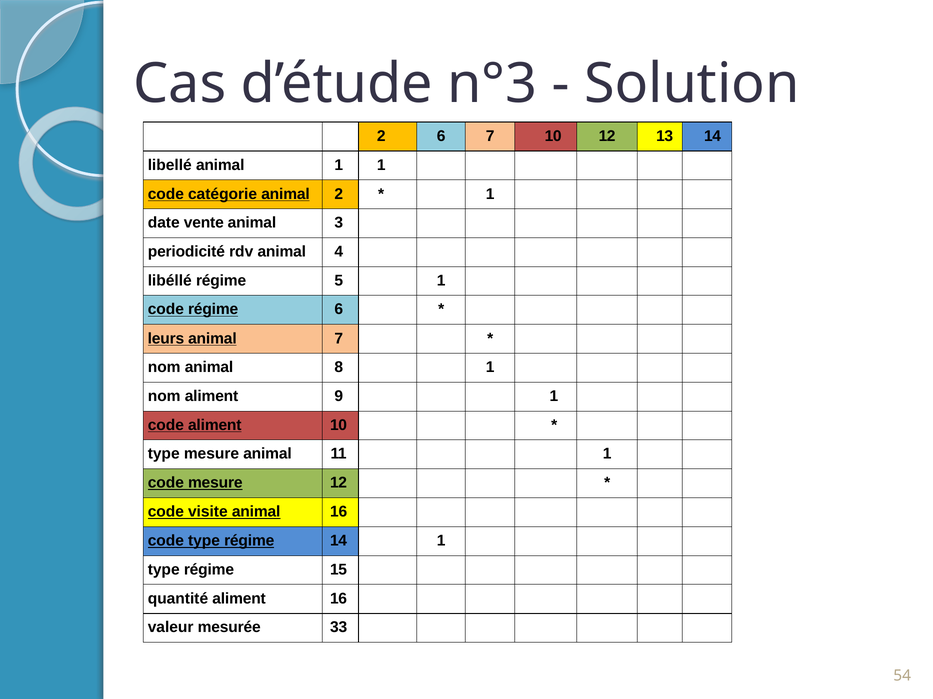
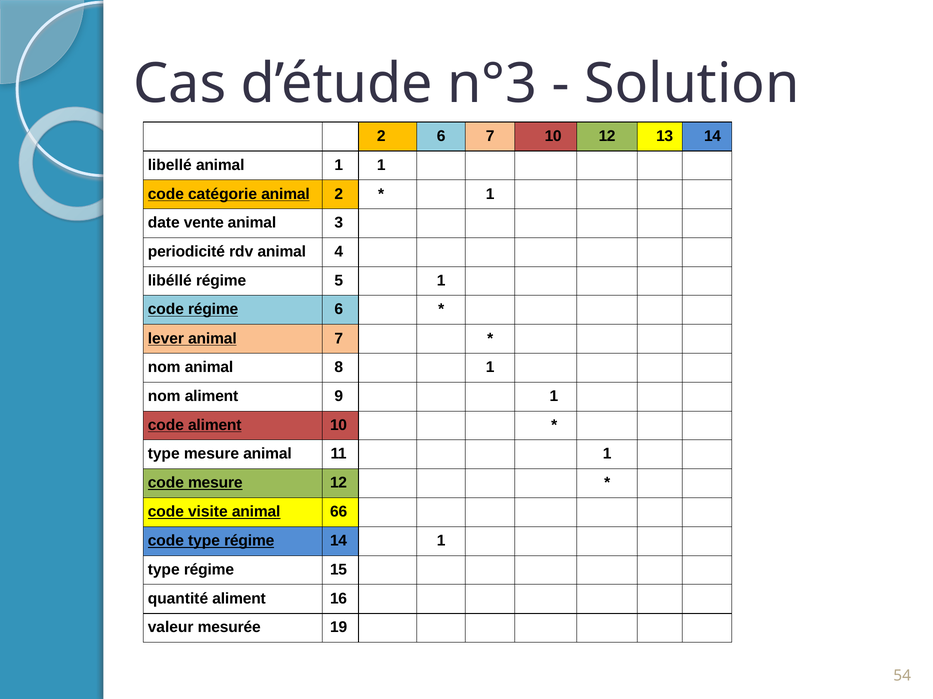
leurs: leurs -> lever
animal 16: 16 -> 66
33: 33 -> 19
